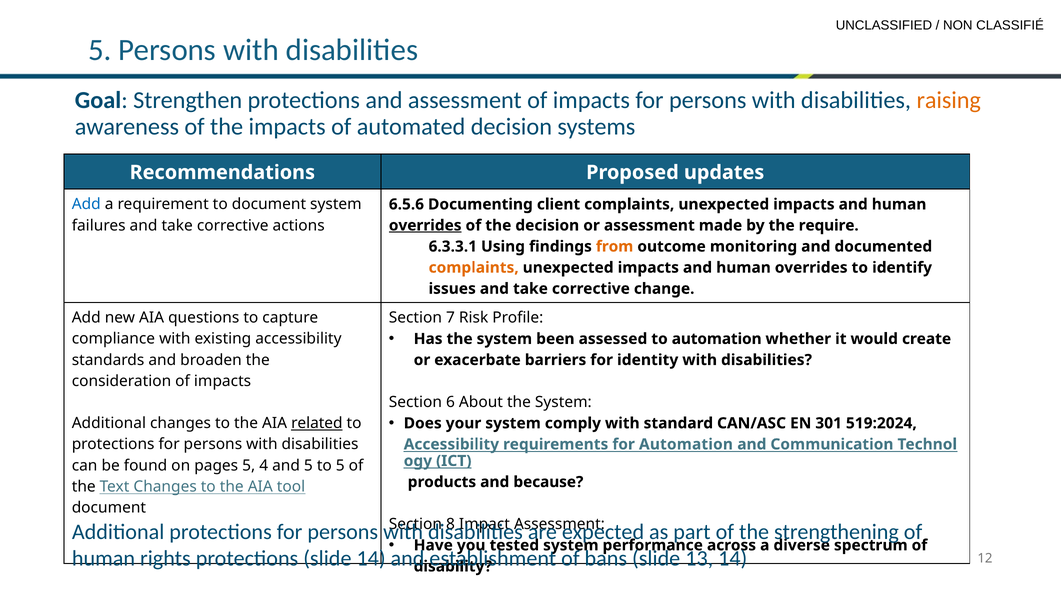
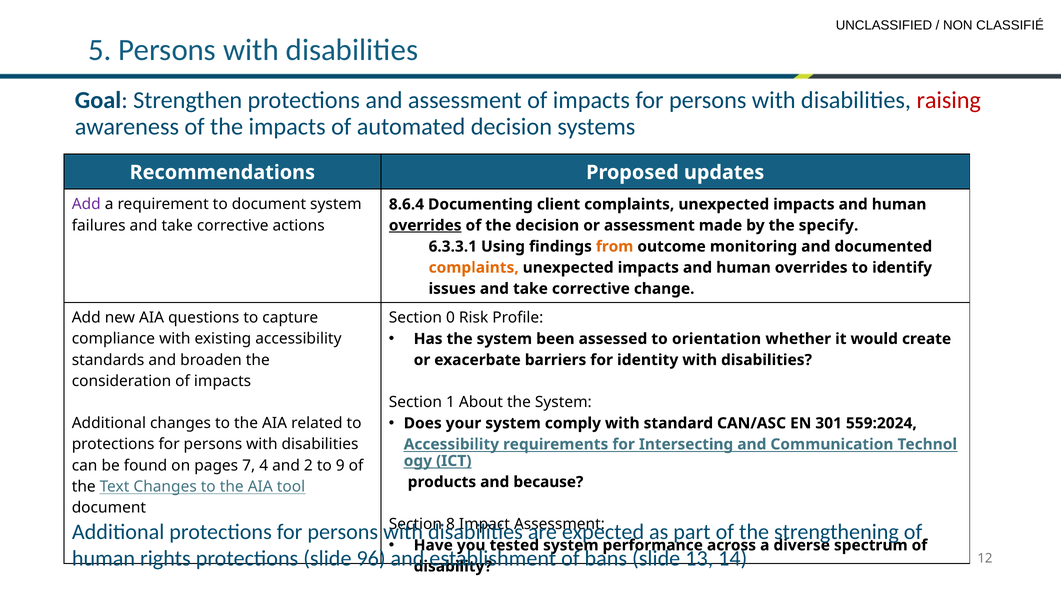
raising colour: orange -> red
Add at (86, 204) colour: blue -> purple
6.5.6: 6.5.6 -> 8.6.4
require: require -> specify
7: 7 -> 0
to automation: automation -> orientation
6: 6 -> 1
519:2024: 519:2024 -> 559:2024
related underline: present -> none
for Automation: Automation -> Intersecting
pages 5: 5 -> 7
and 5: 5 -> 2
to 5: 5 -> 9
slide 14: 14 -> 96
